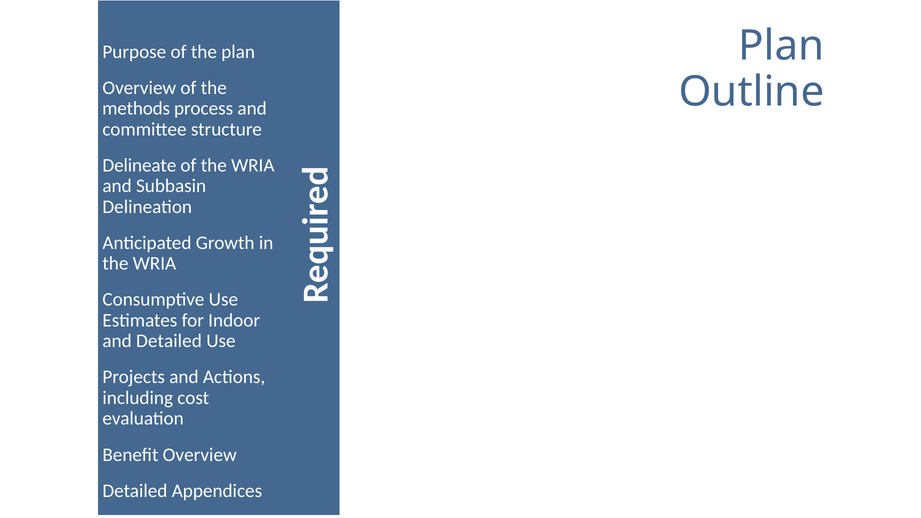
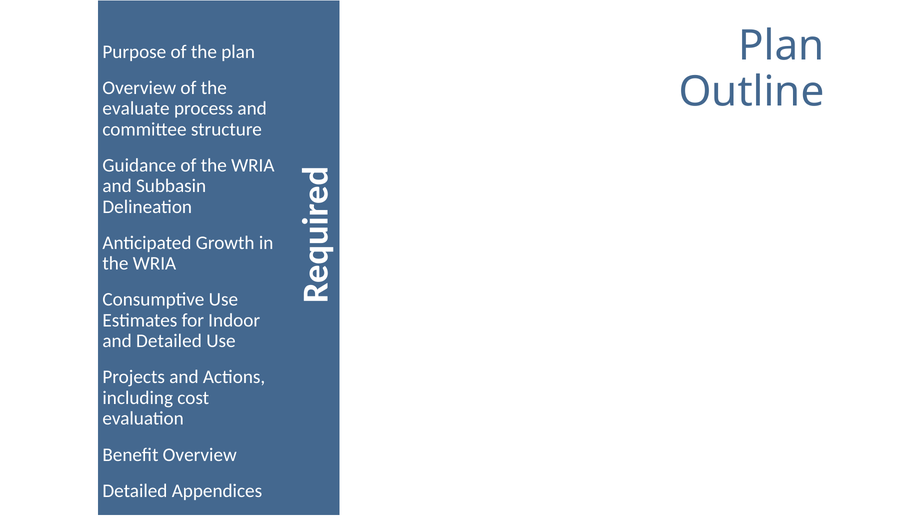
methods: methods -> evaluate
Delineate: Delineate -> Guidance
